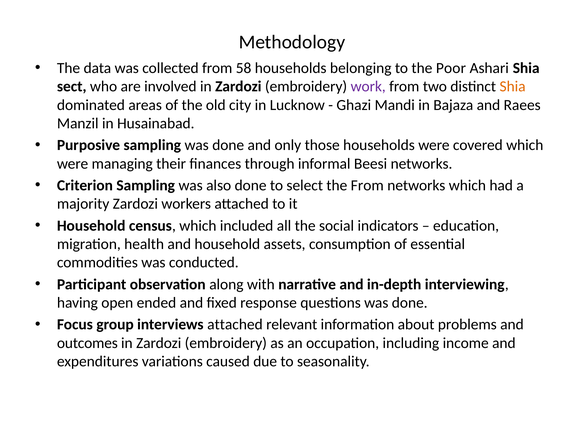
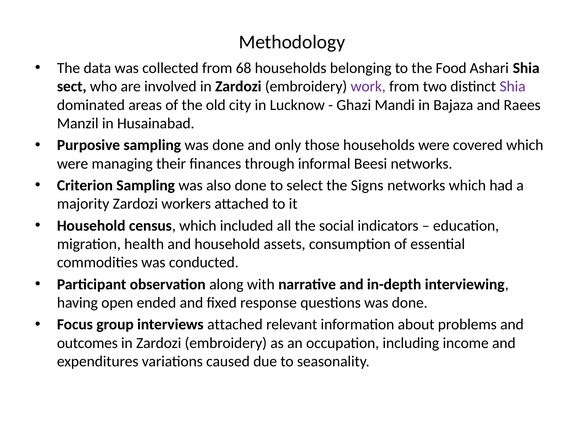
58: 58 -> 68
Poor: Poor -> Food
Shia at (513, 86) colour: orange -> purple
the From: From -> Signs
